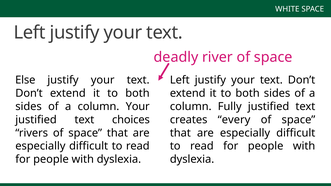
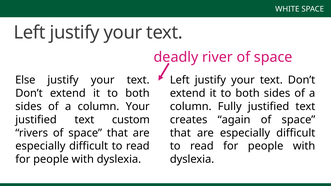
choices: choices -> custom
every: every -> again
